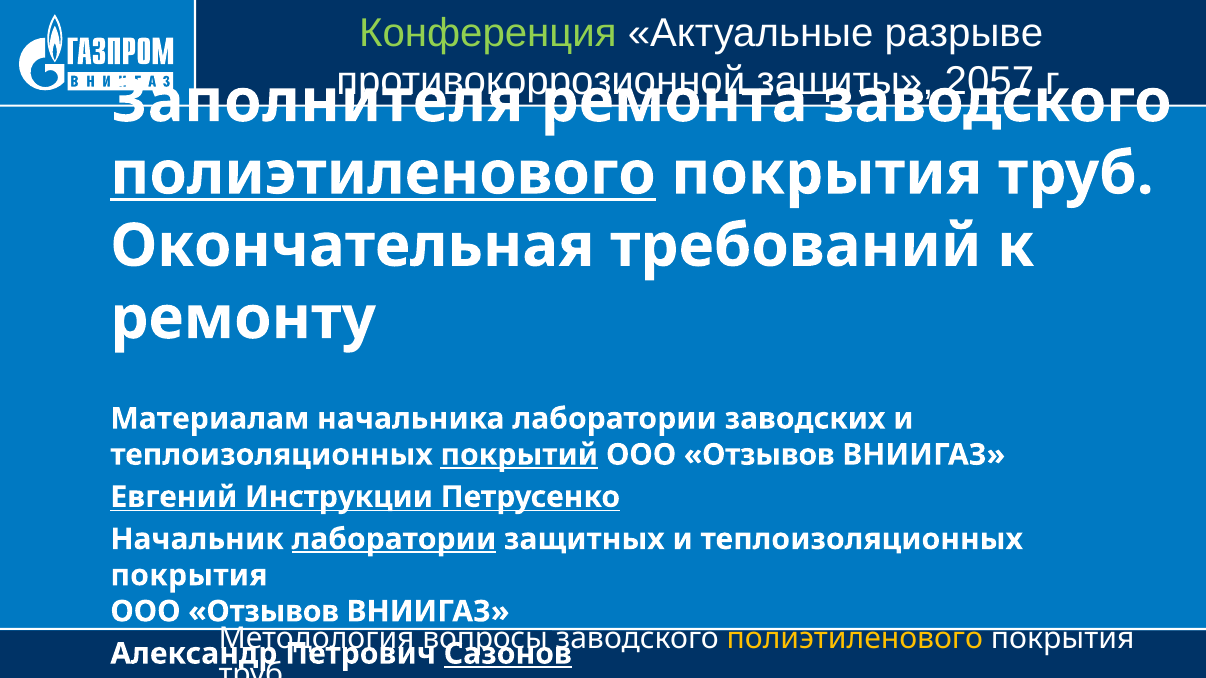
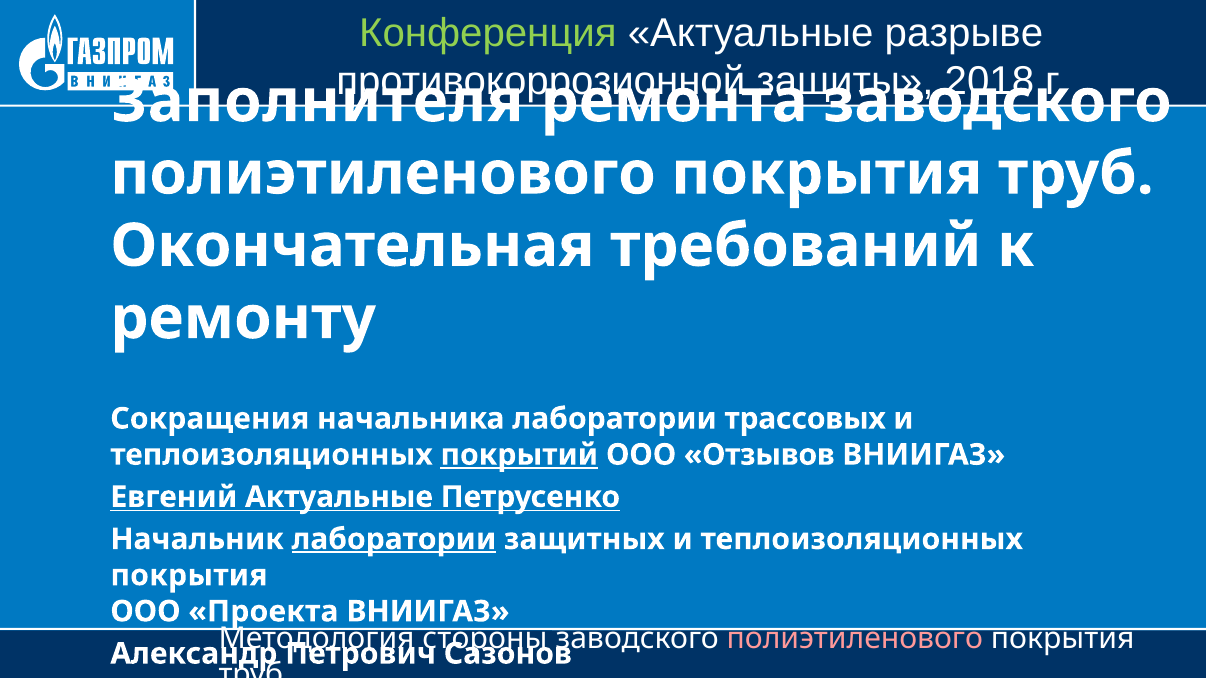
2057: 2057 -> 2018
полиэтиленового at (383, 174) underline: present -> none
Материалам: Материалам -> Сокращения
заводских: заводских -> трассовых
Евгений Инструкции: Инструкции -> Актуальные
Отзывов at (264, 612): Отзывов -> Проекта
вопросы: вопросы -> стороны
полиэтиленового at (855, 639) colour: yellow -> pink
Сазонов underline: present -> none
